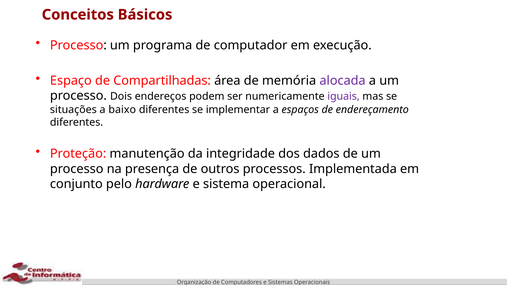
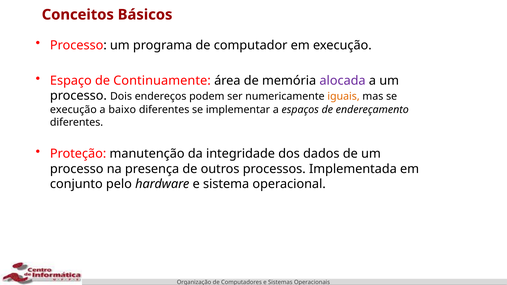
Compartilhadas: Compartilhadas -> Continuamente
iguais colour: purple -> orange
situações at (73, 110): situações -> execução
